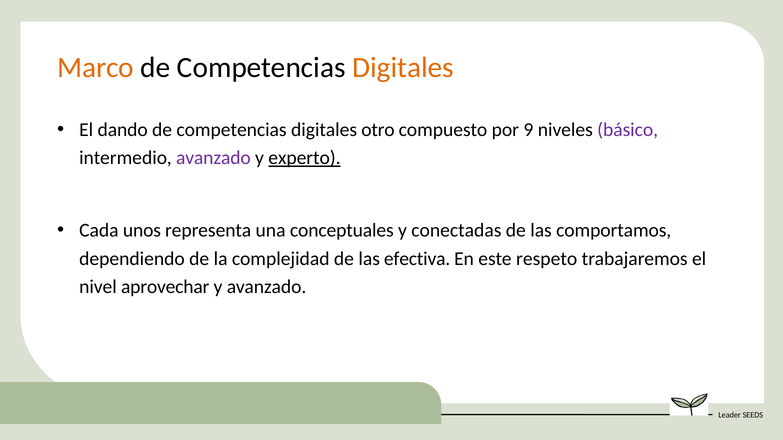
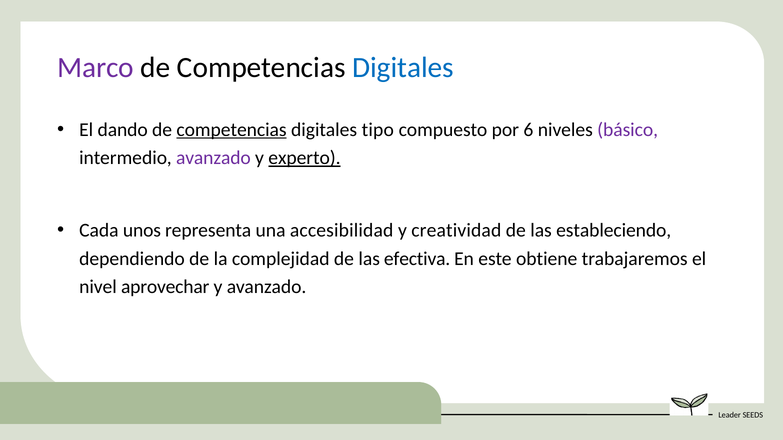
Marco colour: orange -> purple
Digitales at (403, 68) colour: orange -> blue
competencias at (232, 130) underline: none -> present
otro: otro -> tipo
9: 9 -> 6
conceptuales: conceptuales -> accesibilidad
conectadas: conectadas -> creatividad
comportamos: comportamos -> estableciendo
respeto: respeto -> obtiene
